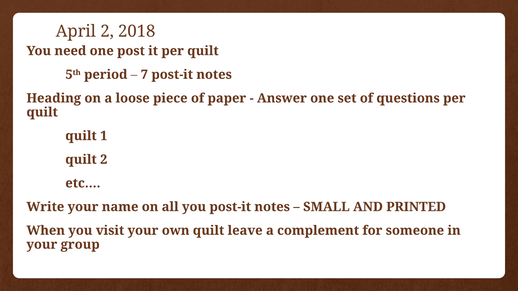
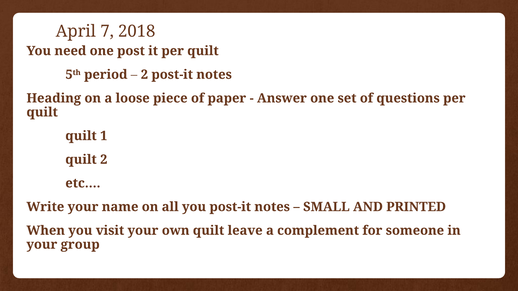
April 2: 2 -> 7
7 at (144, 75): 7 -> 2
